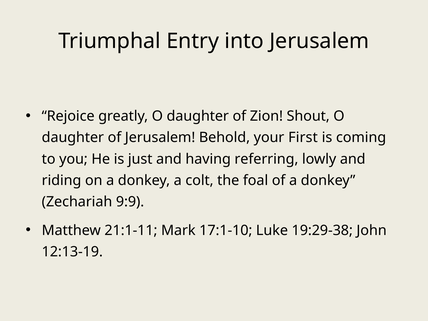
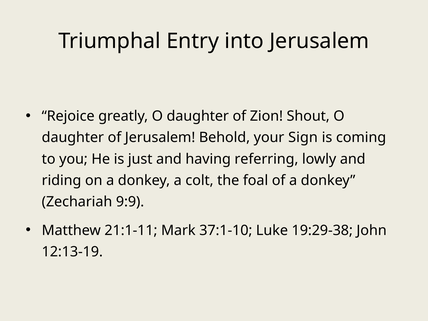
First: First -> Sign
17:1-10: 17:1-10 -> 37:1-10
